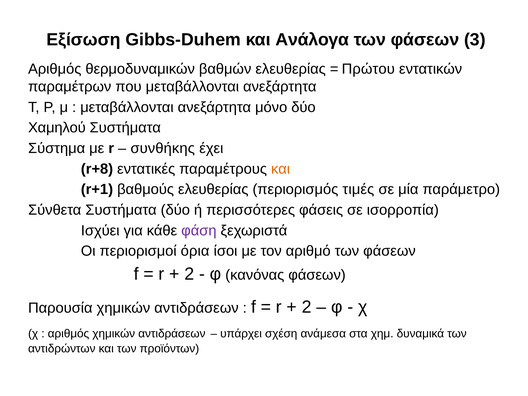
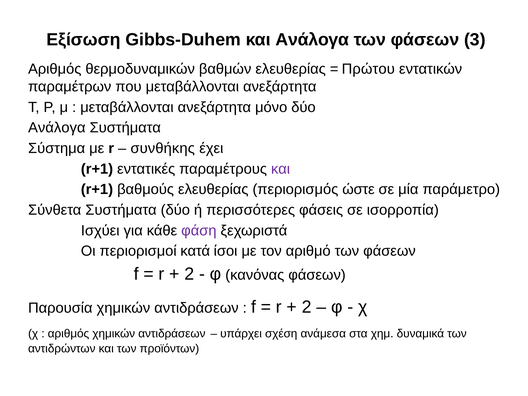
Χαμηλού at (57, 128): Χαμηλού -> Ανάλογα
r+8 at (97, 169): r+8 -> r+1
και at (281, 169) colour: orange -> purple
τιμές: τιμές -> ώστε
όρια: όρια -> κατά
